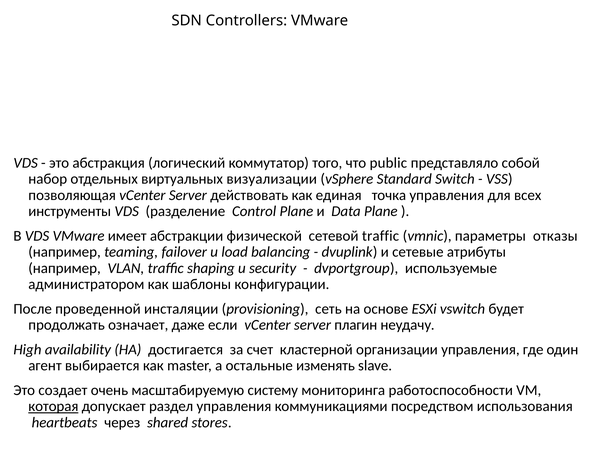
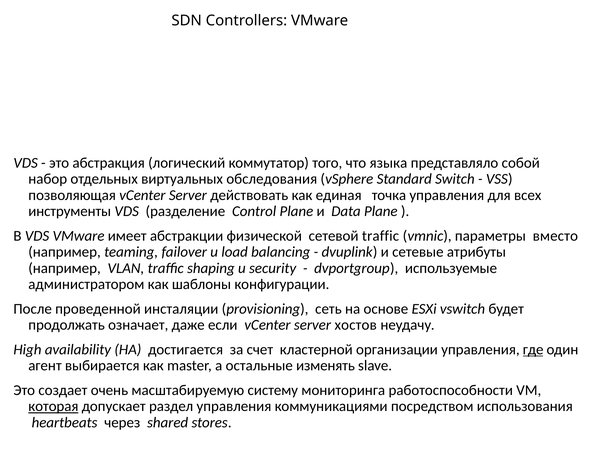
public: public -> языка
визуализации: визуализации -> обследования
отказы: отказы -> вместо
плагин: плагин -> хостов
где underline: none -> present
